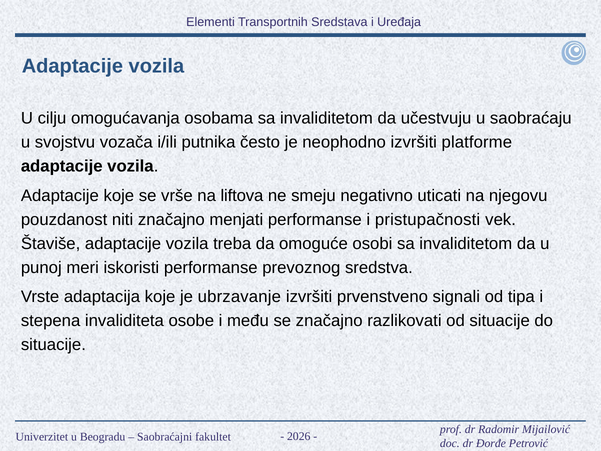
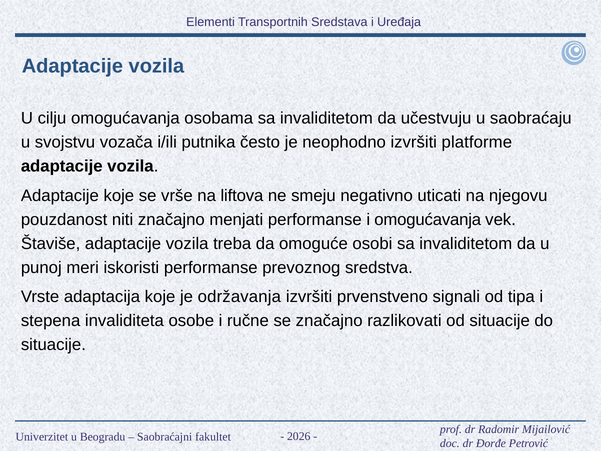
i pristupačnosti: pristupačnosti -> omogućavanja
ubrzavanje: ubrzavanje -> održavanja
među: među -> ručne
